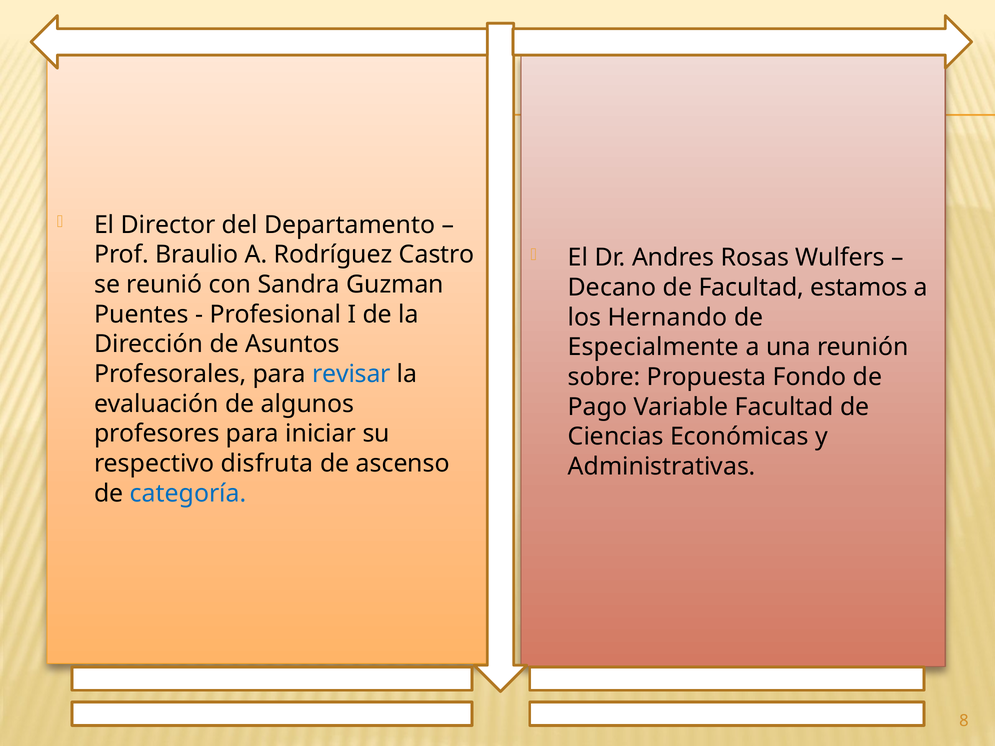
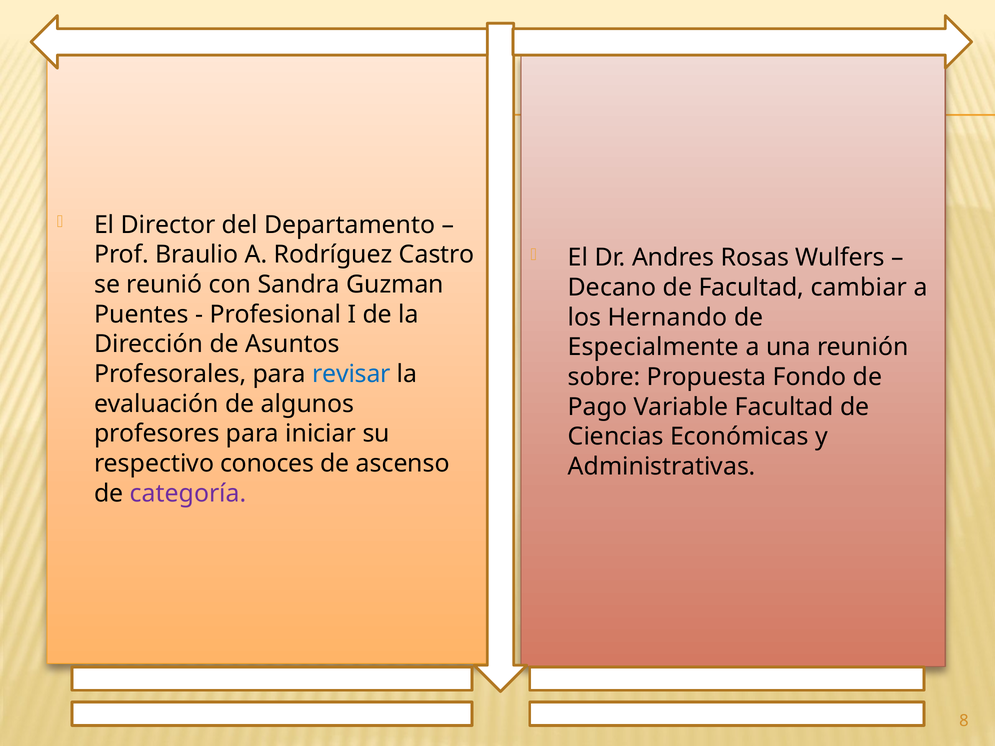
estamos: estamos -> cambiar
disfruta: disfruta -> conoces
categoría colour: blue -> purple
